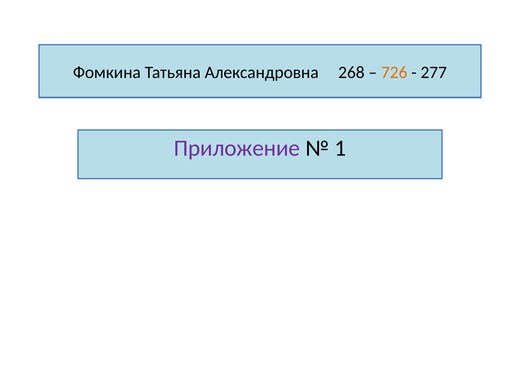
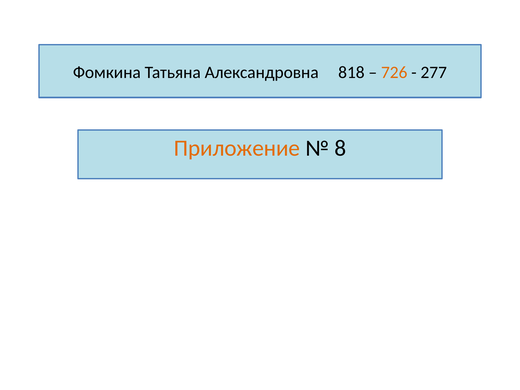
268: 268 -> 818
Приложение colour: purple -> orange
1: 1 -> 8
